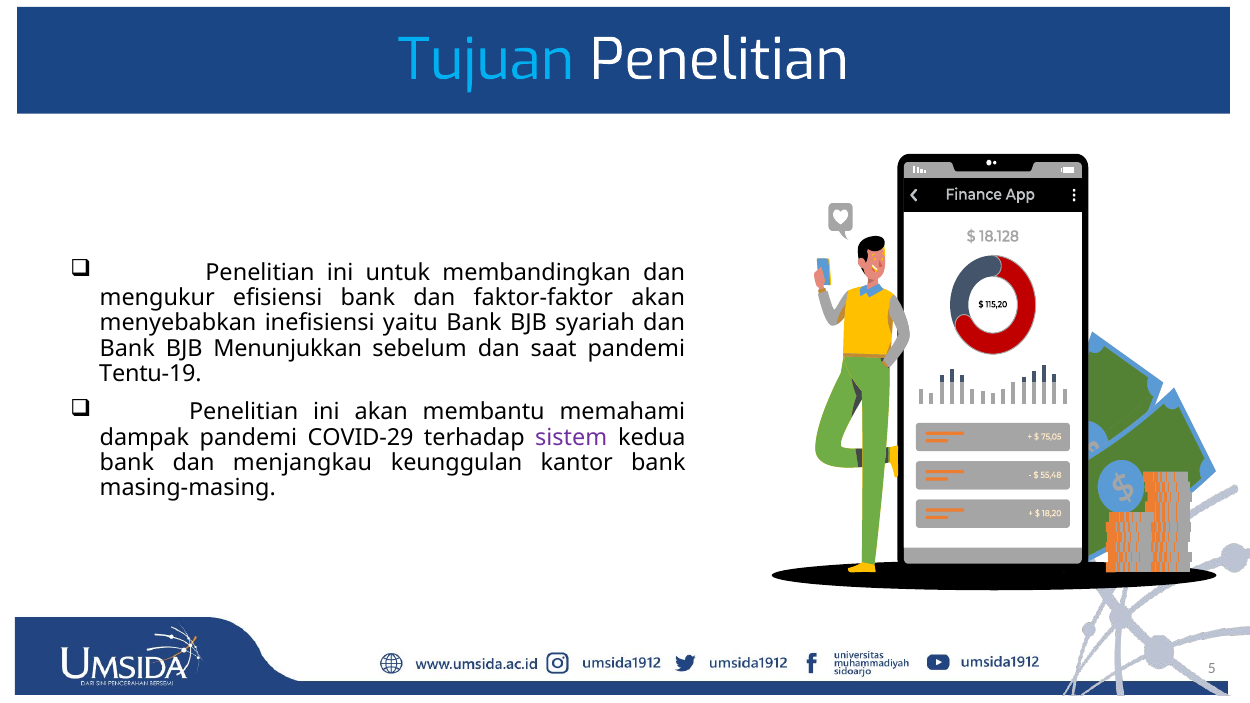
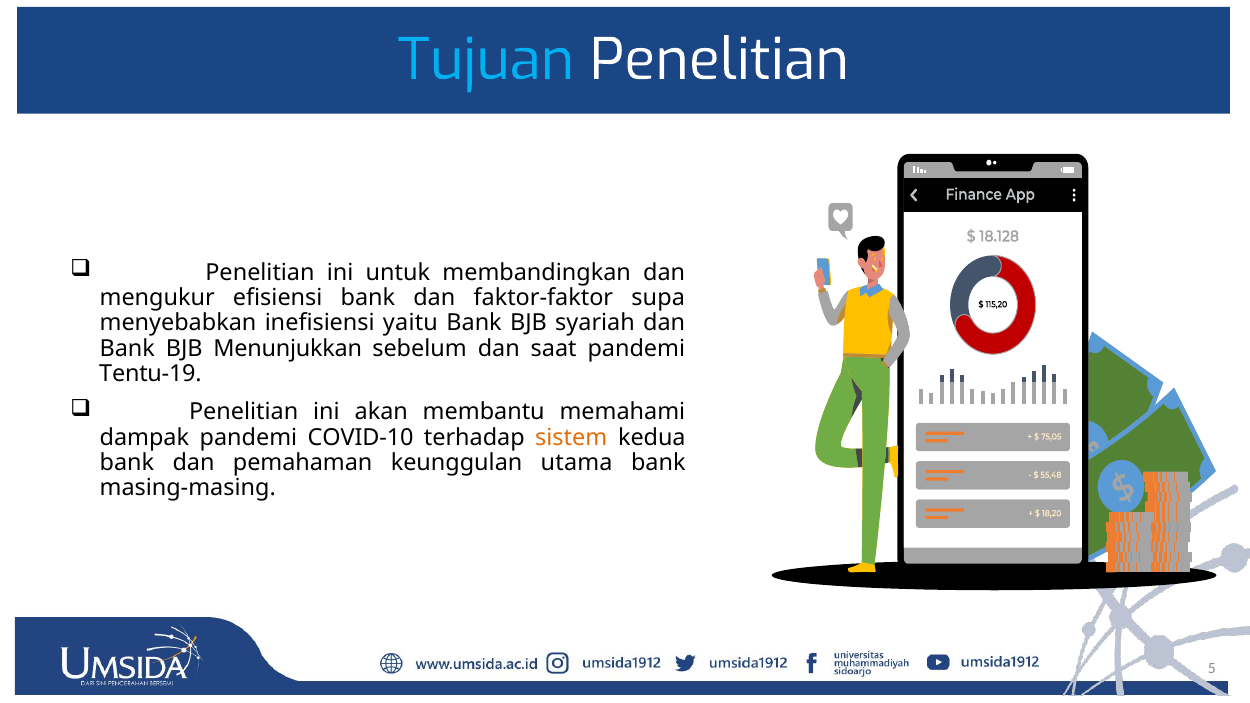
faktor-faktor akan: akan -> supa
COVID-29: COVID-29 -> COVID-10
sistem colour: purple -> orange
menjangkau: menjangkau -> pemahaman
kantor: kantor -> utama
